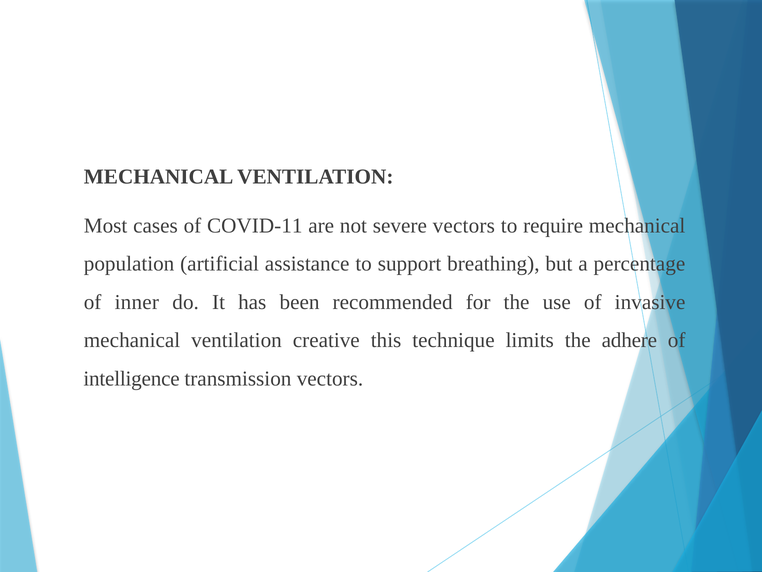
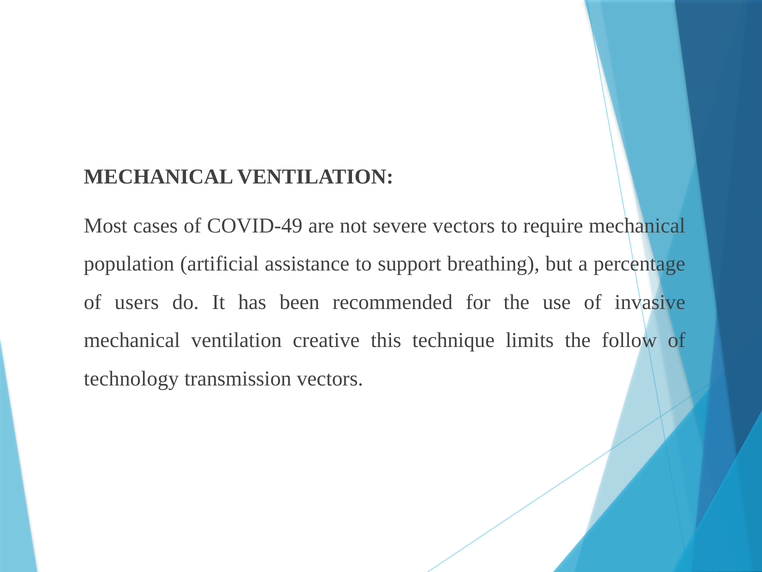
COVID-11: COVID-11 -> COVID-49
inner: inner -> users
adhere: adhere -> follow
intelligence: intelligence -> technology
